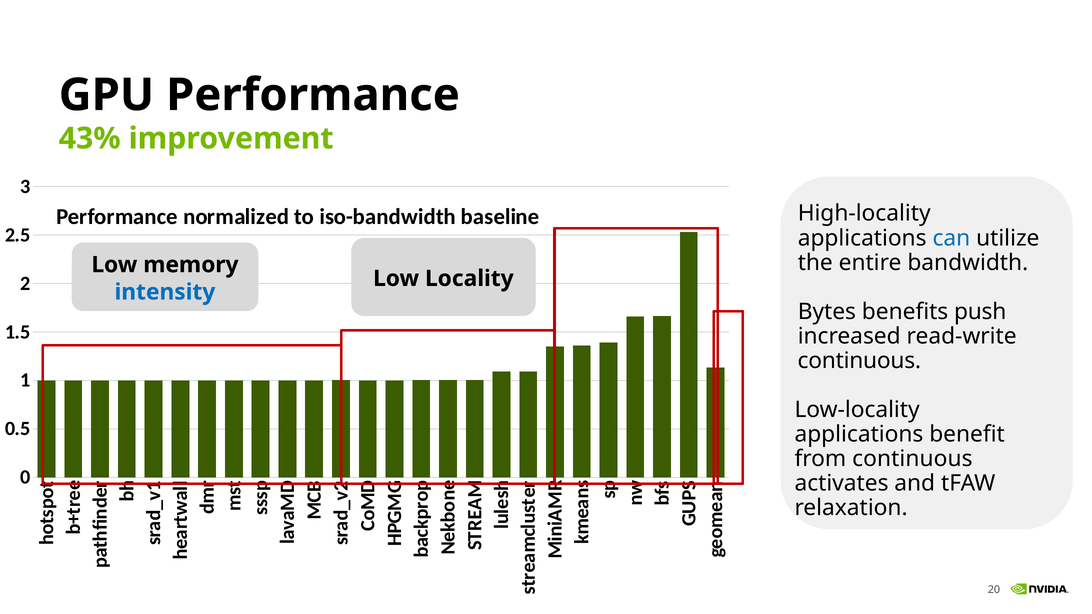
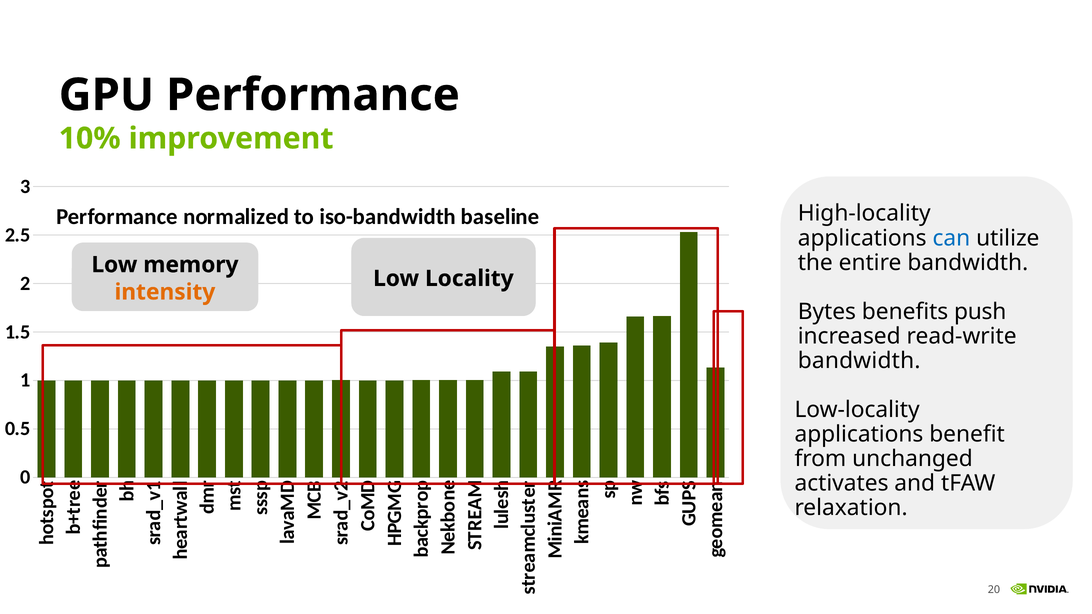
43%: 43% -> 10%
intensity colour: blue -> orange
continuous at (859, 361): continuous -> bandwidth
from continuous: continuous -> unchanged
